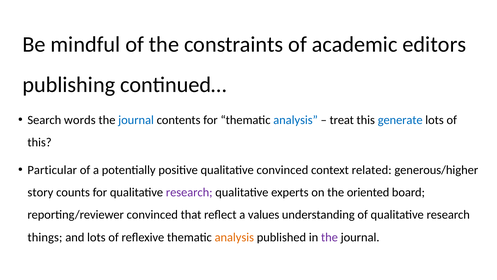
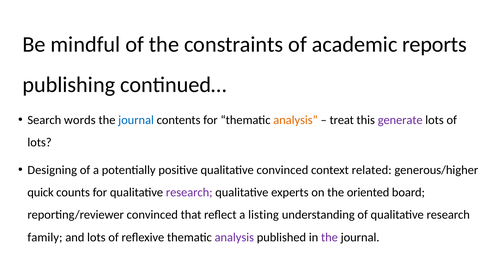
editors: editors -> reports
analysis at (296, 120) colour: blue -> orange
generate colour: blue -> purple
this at (40, 142): this -> lots
Particular: Particular -> Designing
story: story -> quick
values: values -> listing
things: things -> family
analysis at (234, 237) colour: orange -> purple
